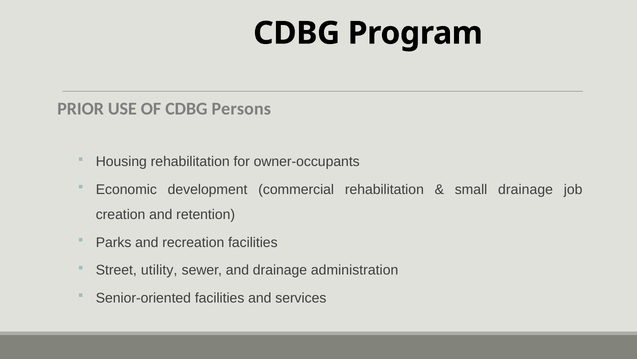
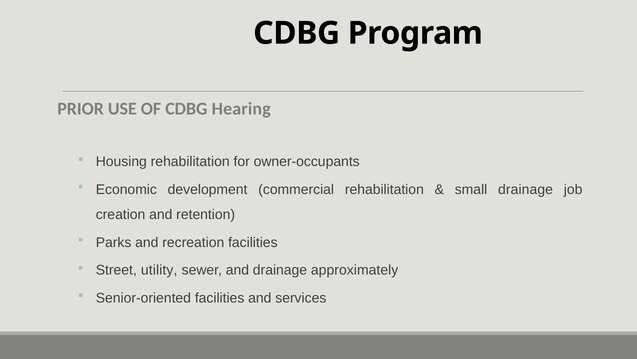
Persons: Persons -> Hearing
administration: administration -> approximately
